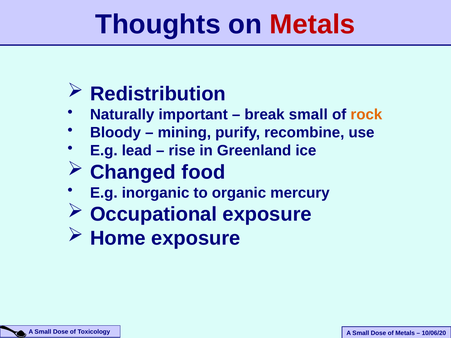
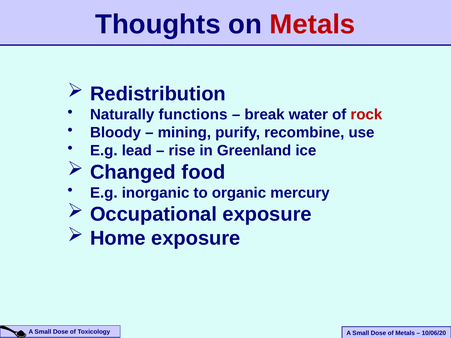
important: important -> functions
break small: small -> water
rock colour: orange -> red
